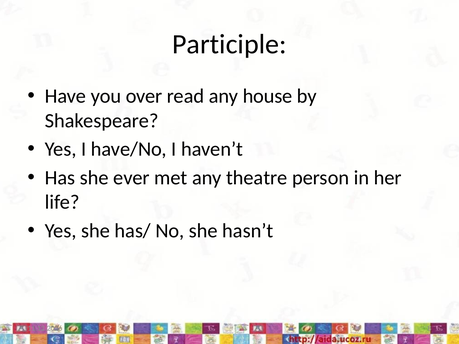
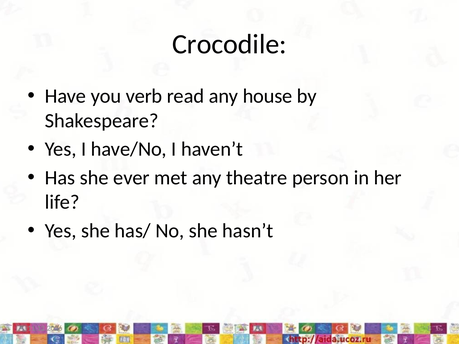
Participle: Participle -> Crocodile
over: over -> verb
